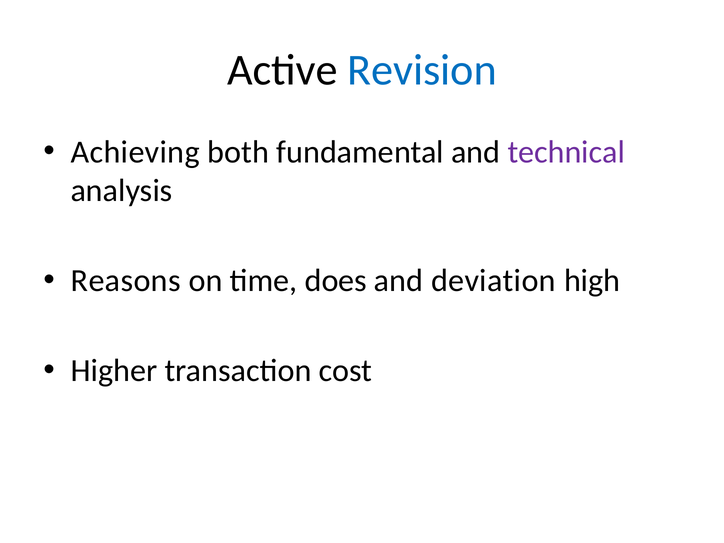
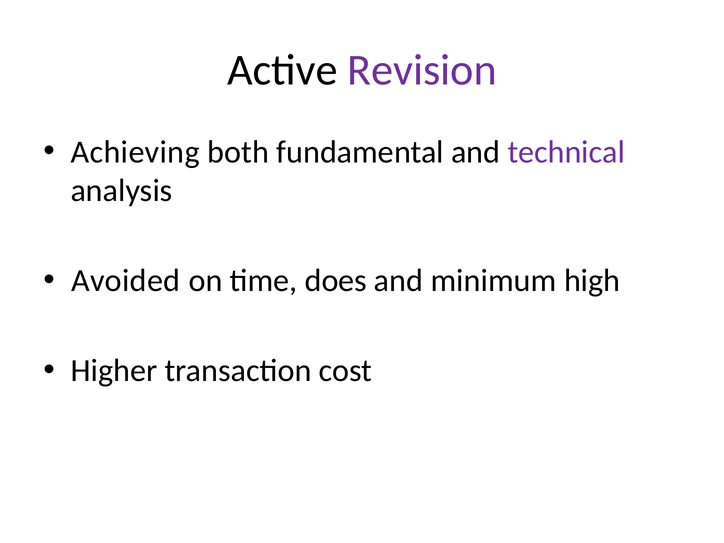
Revision colour: blue -> purple
Reasons: Reasons -> Avoided
deviation: deviation -> minimum
